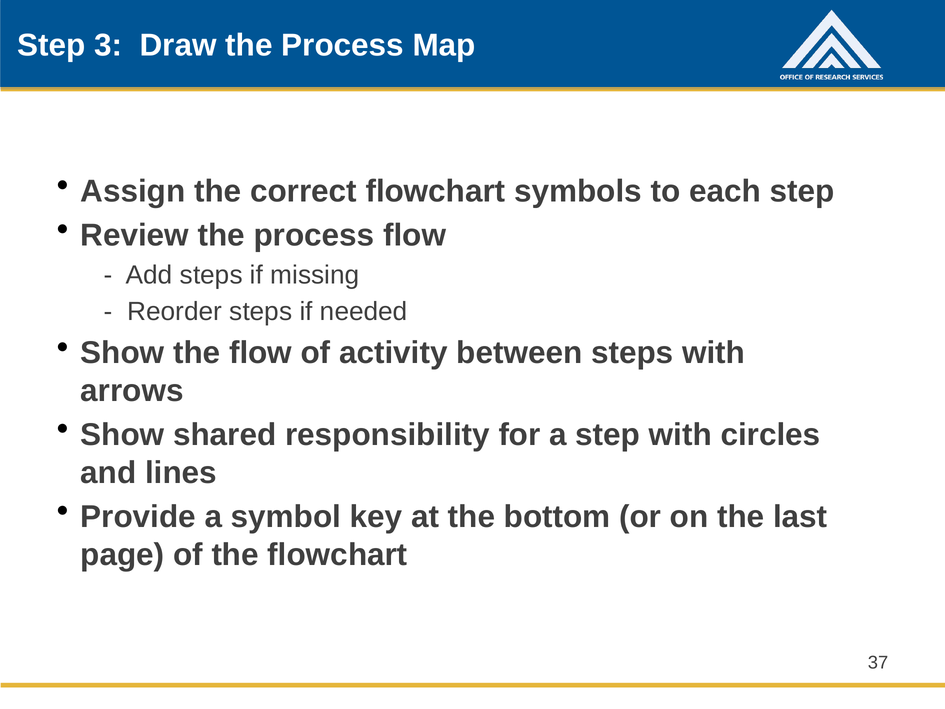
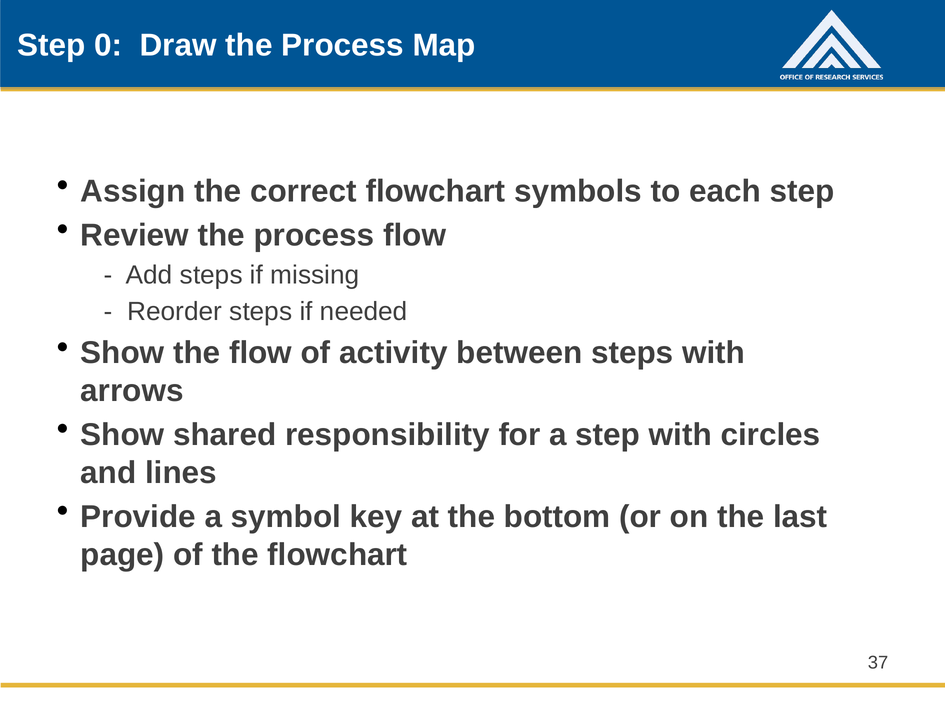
3: 3 -> 0
